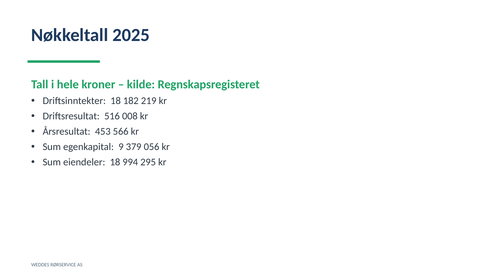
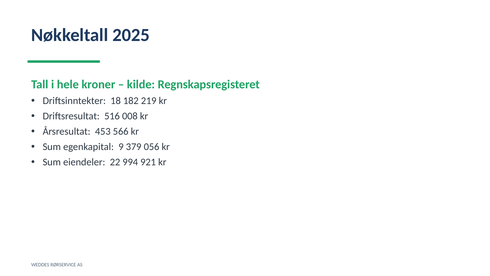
eiendeler 18: 18 -> 22
295: 295 -> 921
